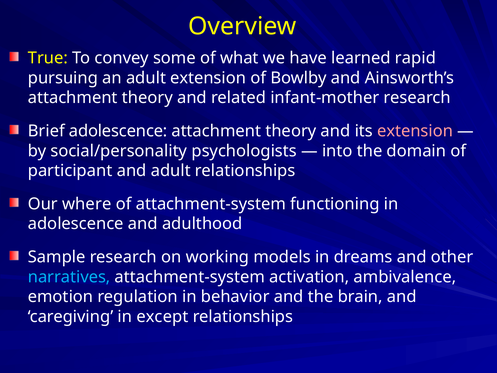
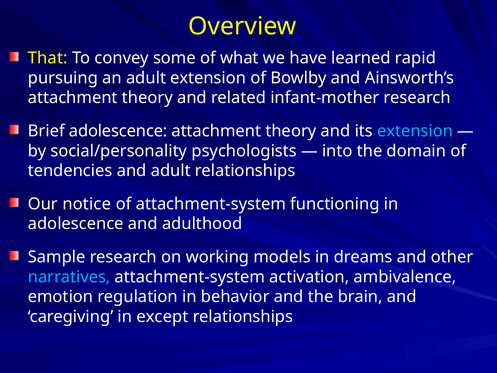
True: True -> That
extension at (415, 131) colour: pink -> light blue
participant: participant -> tendencies
where: where -> notice
